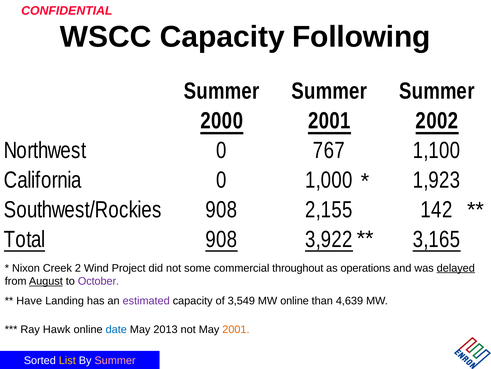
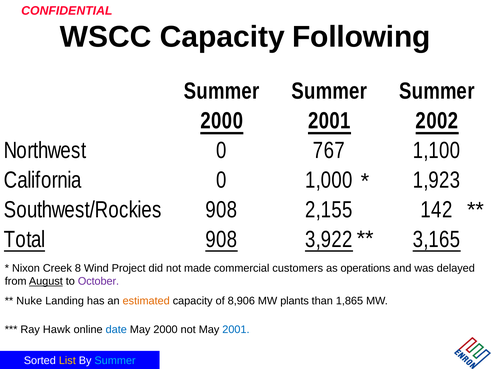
2: 2 -> 8
some: some -> made
throughout: throughout -> customers
delayed underline: present -> none
Have: Have -> Nuke
estimated colour: purple -> orange
3,549: 3,549 -> 8,906
MW online: online -> plants
4,639: 4,639 -> 1,865
May 2013: 2013 -> 2000
2001 at (236, 329) colour: orange -> blue
Summer at (115, 360) colour: pink -> light blue
